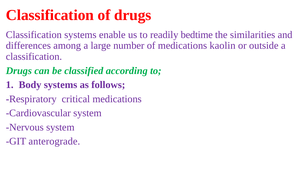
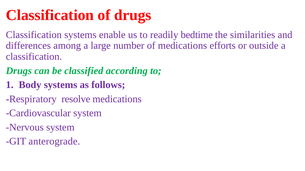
kaolin: kaolin -> efforts
critical: critical -> resolve
